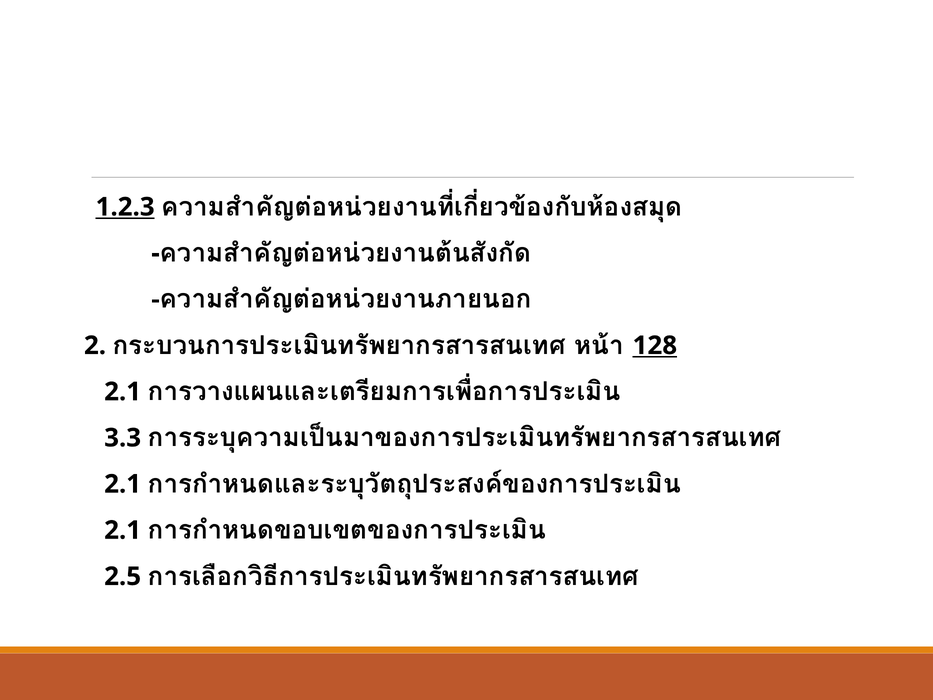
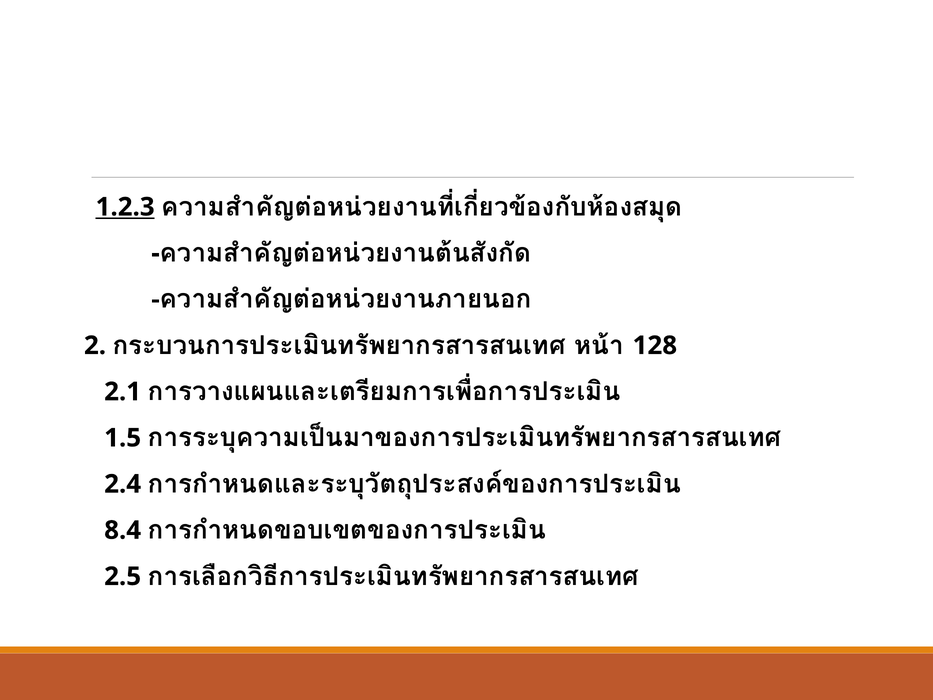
128 underline: present -> none
3.3: 3.3 -> 1.5
2.1 at (123, 484): 2.1 -> 2.4
2.1 at (123, 530): 2.1 -> 8.4
